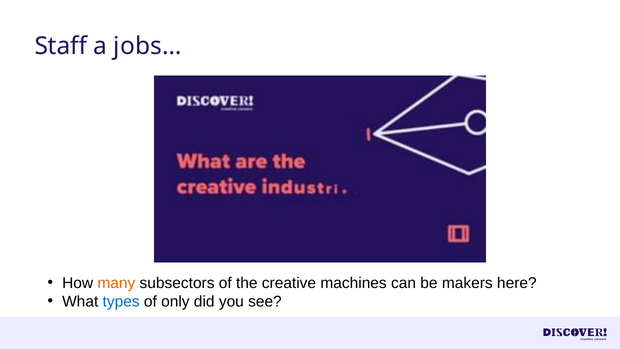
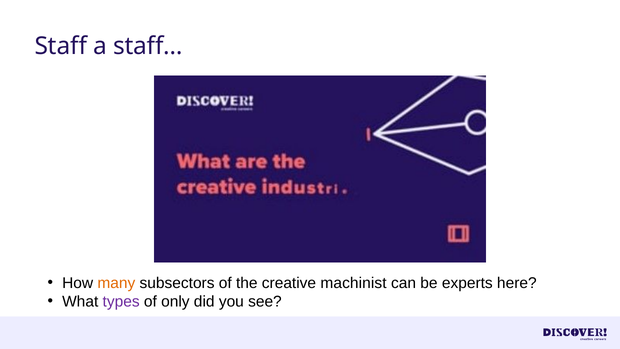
jobs…: jobs… -> staff…
machines: machines -> machinist
makers: makers -> experts
types colour: blue -> purple
